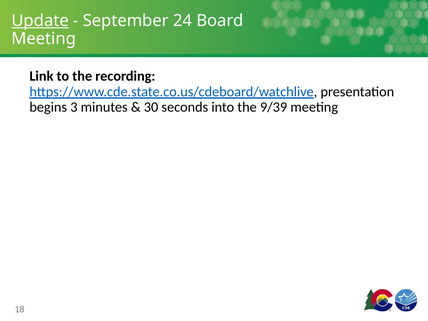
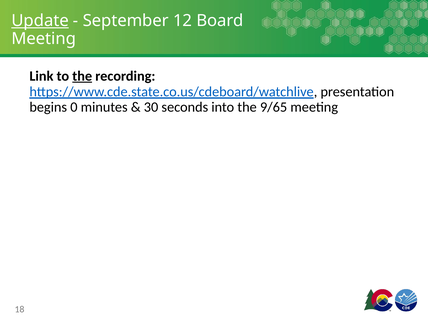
24: 24 -> 12
the at (82, 76) underline: none -> present
3: 3 -> 0
9/39: 9/39 -> 9/65
